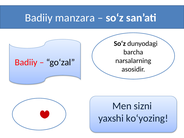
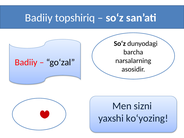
manzara: manzara -> topshiriq
